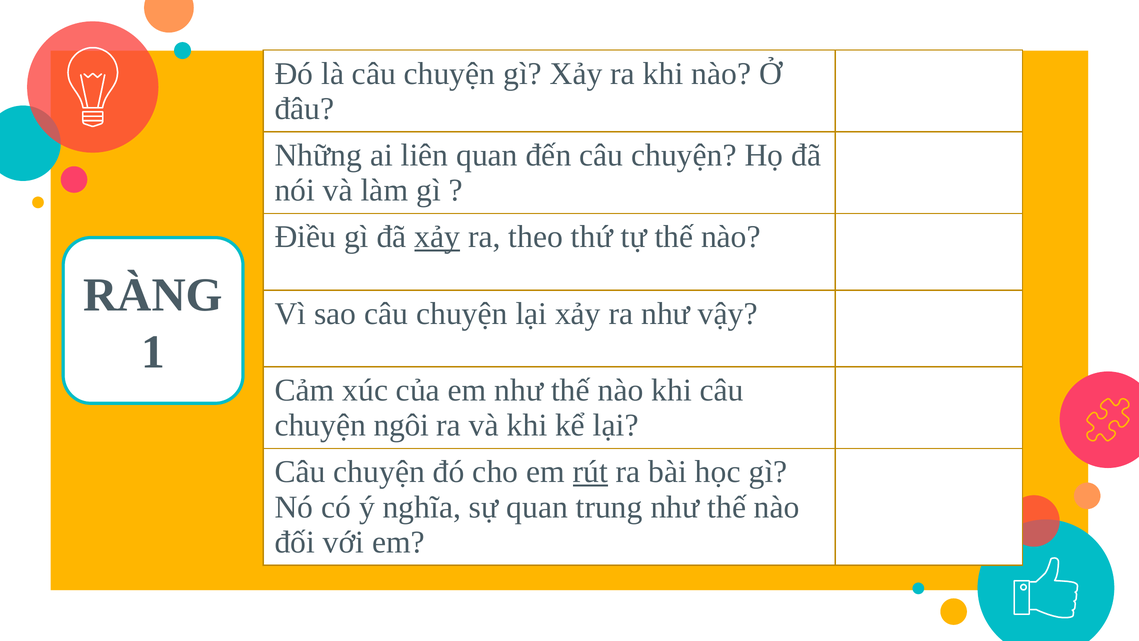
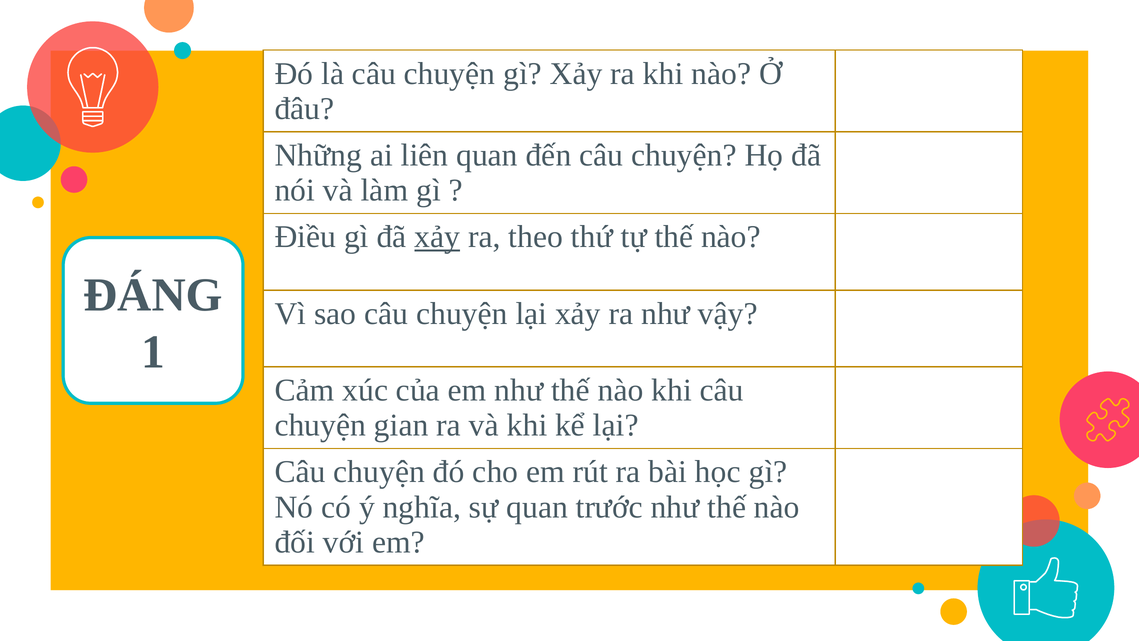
RÀNG: RÀNG -> ĐÁNG
ngôi: ngôi -> gian
rút underline: present -> none
trung: trung -> trước
